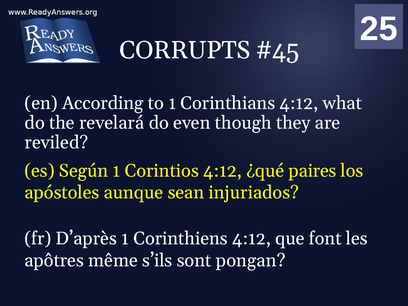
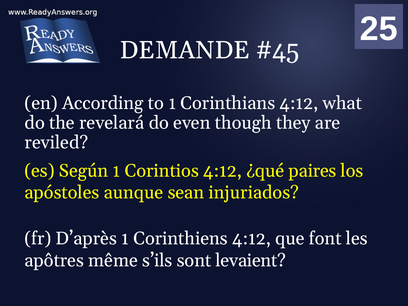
CORRUPTS: CORRUPTS -> DEMANDE
pongan: pongan -> levaient
